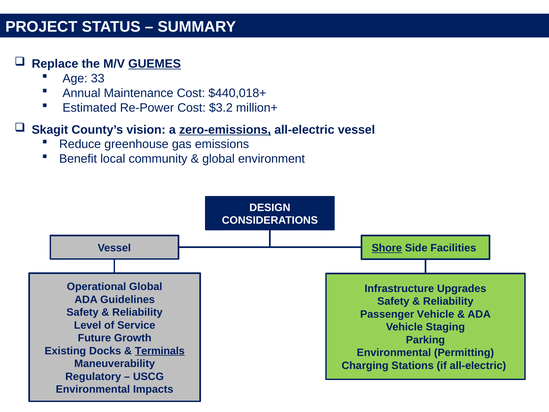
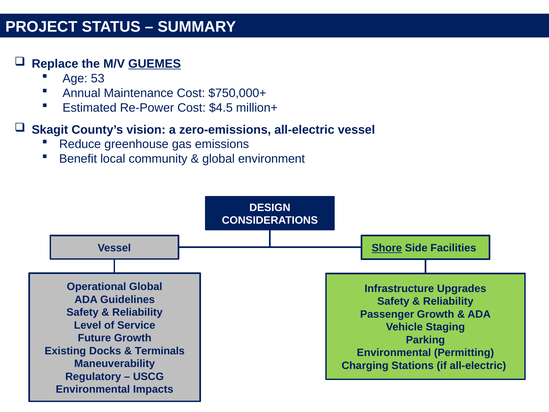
33: 33 -> 53
$440,018+: $440,018+ -> $750,000+
$3.2: $3.2 -> $4.5
zero-emissions underline: present -> none
Passenger Vehicle: Vehicle -> Growth
Terminals underline: present -> none
